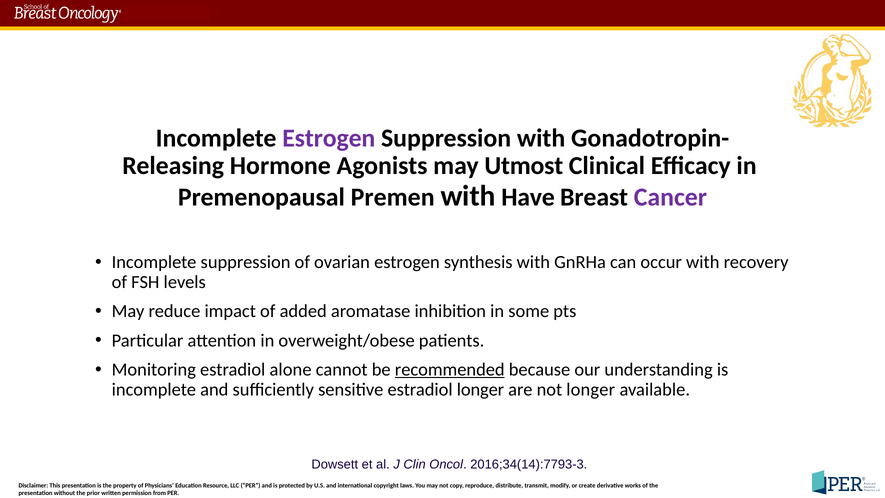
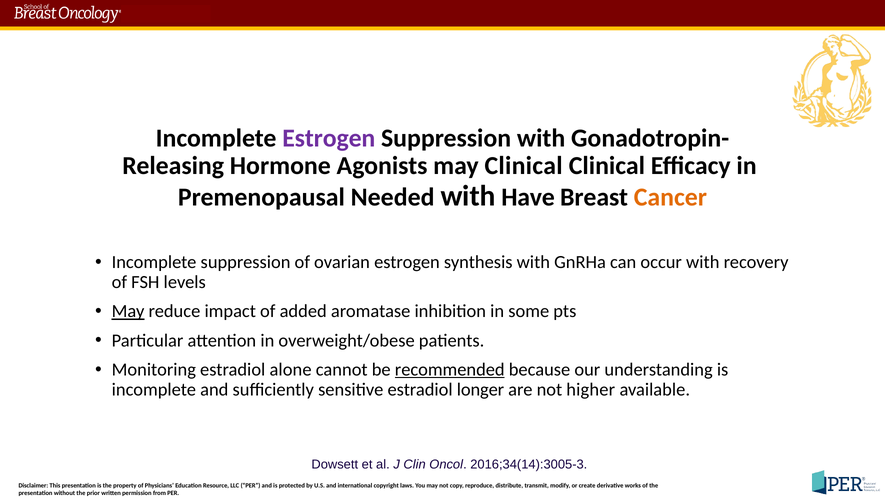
may Utmost: Utmost -> Clinical
Premen: Premen -> Needed
Cancer colour: purple -> orange
May at (128, 311) underline: none -> present
not longer: longer -> higher
2016;34(14):7793-3: 2016;34(14):7793-3 -> 2016;34(14):3005-3
